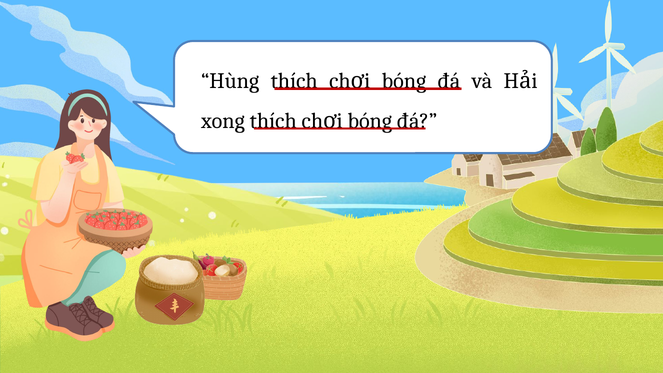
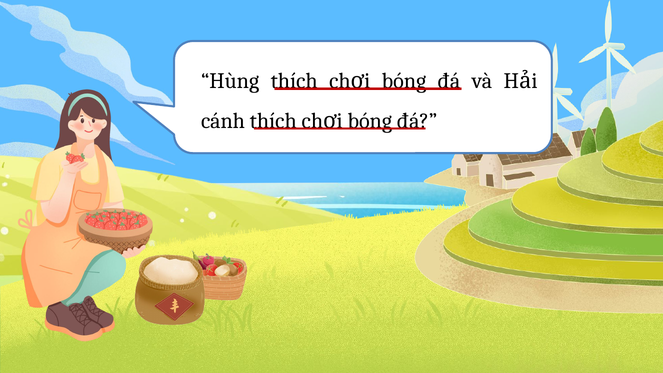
xong: xong -> cánh
